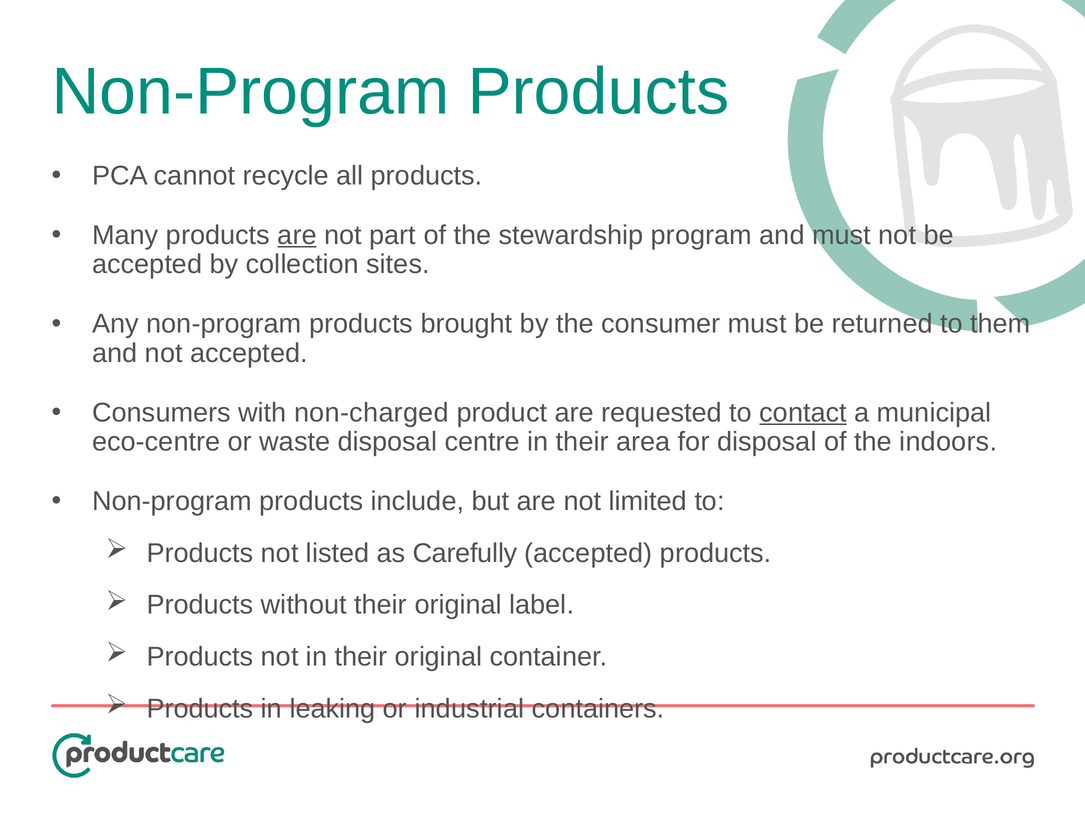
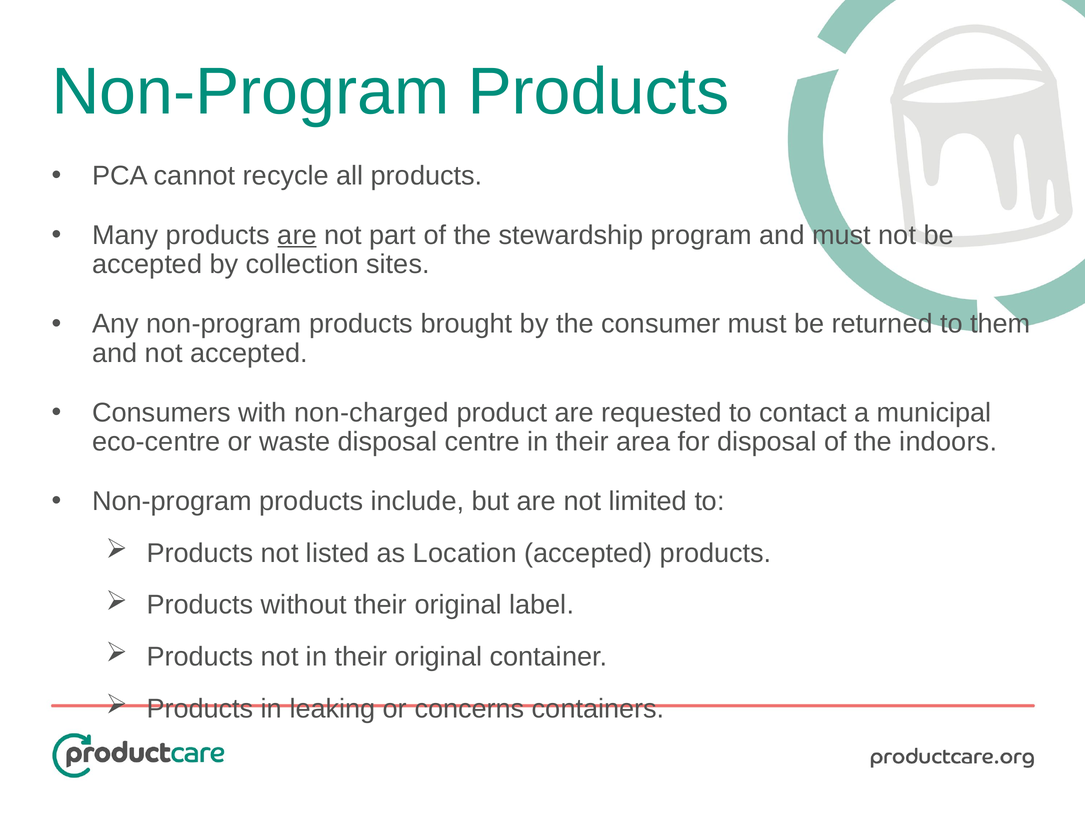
contact underline: present -> none
Carefully: Carefully -> Location
industrial: industrial -> concerns
